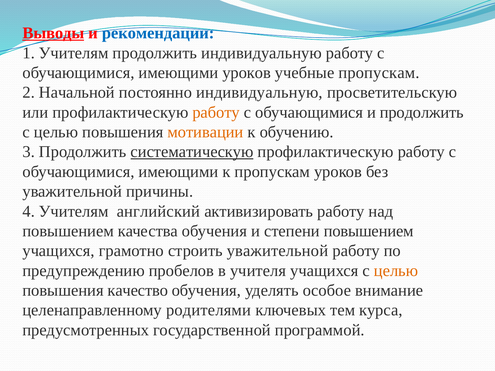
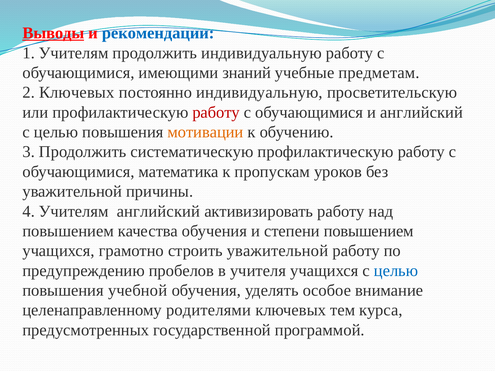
имеющими уроков: уроков -> знаний
учебные пропускам: пропускам -> предметам
2 Начальной: Начальной -> Ключевых
работу at (216, 112) colour: orange -> red
и продолжить: продолжить -> английский
систематическую underline: present -> none
имеющими at (178, 172): имеющими -> математика
целью at (396, 271) colour: orange -> blue
качество: качество -> учебной
